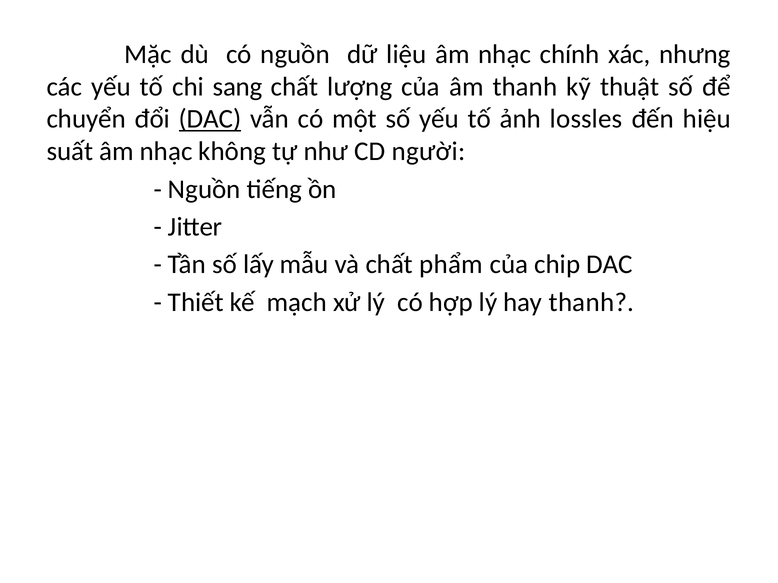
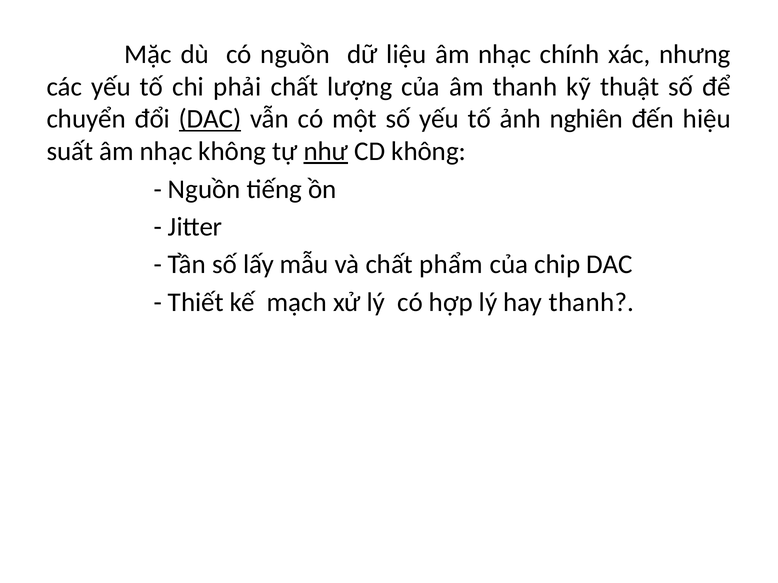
sang: sang -> phải
lossles: lossles -> nghiên
như underline: none -> present
CD người: người -> không
